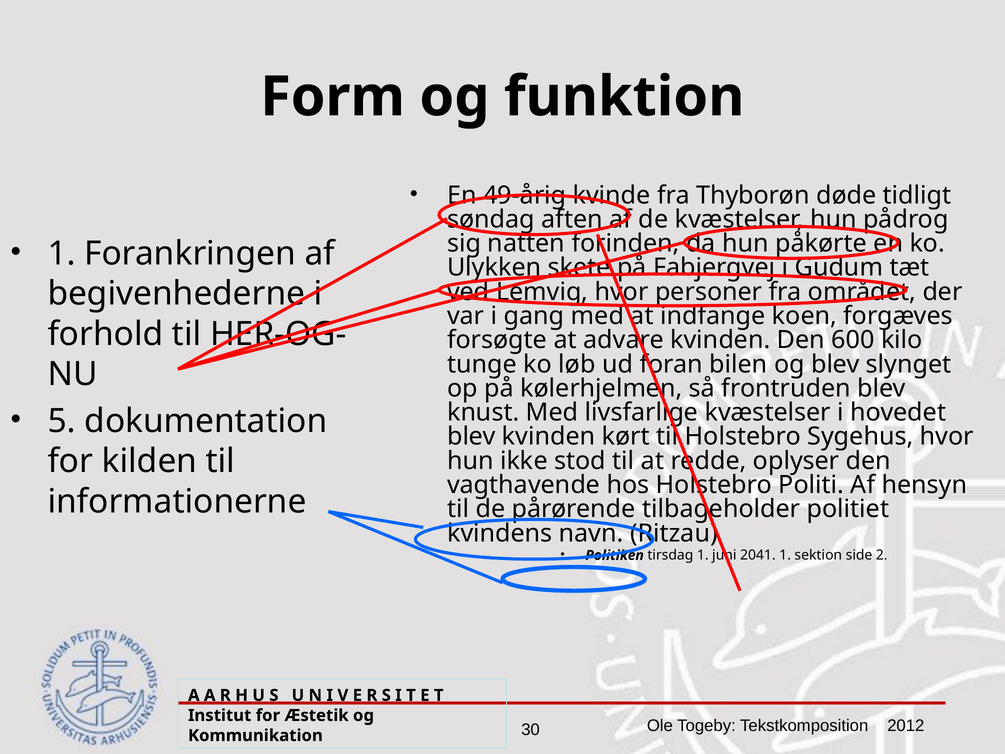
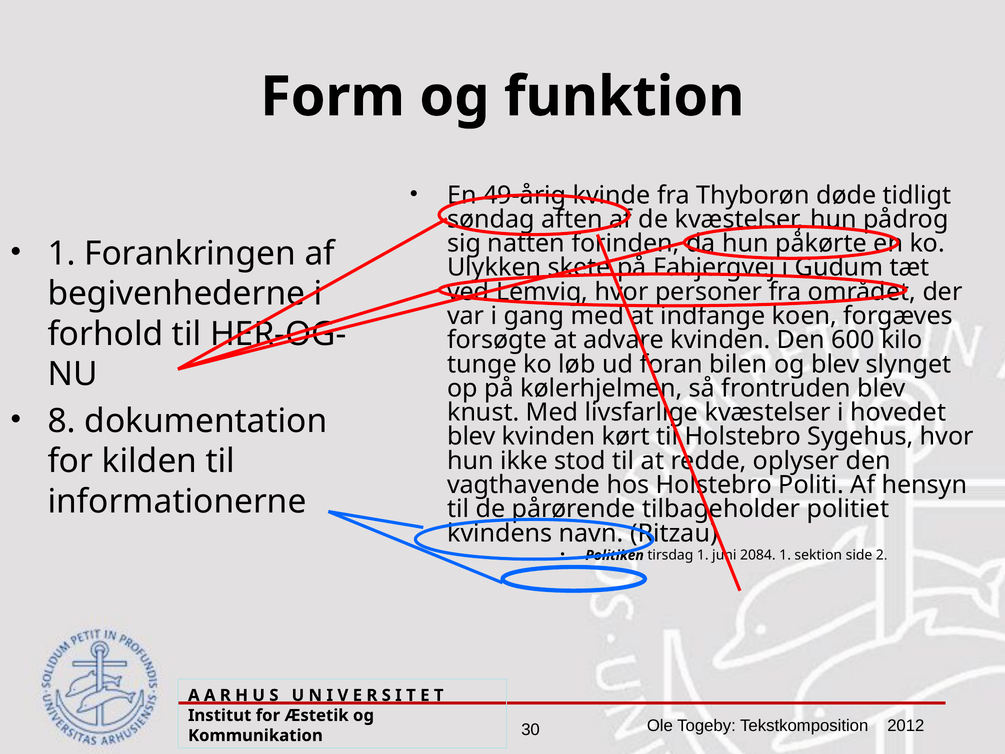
5: 5 -> 8
2041: 2041 -> 2084
